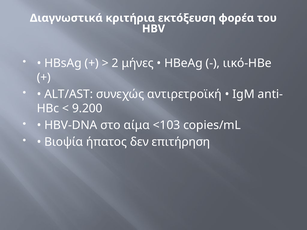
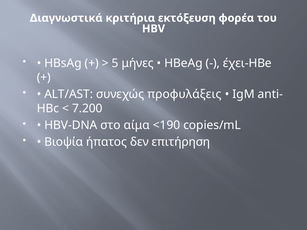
2: 2 -> 5
ιικό-HBe: ιικό-HBe -> έχει-HBe
αντιρετροϊκή: αντιρετροϊκή -> προφυλάξεις
9.200: 9.200 -> 7.200
<103: <103 -> <190
